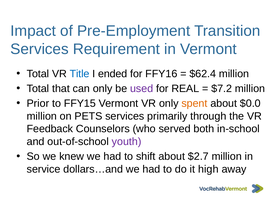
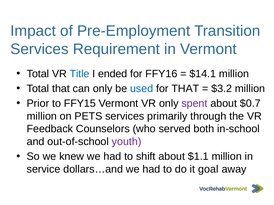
$62.4: $62.4 -> $14.1
used colour: purple -> blue
for REAL: REAL -> THAT
$7.2: $7.2 -> $3.2
spent colour: orange -> purple
$0.0: $0.0 -> $0.7
$2.7: $2.7 -> $1.1
high: high -> goal
